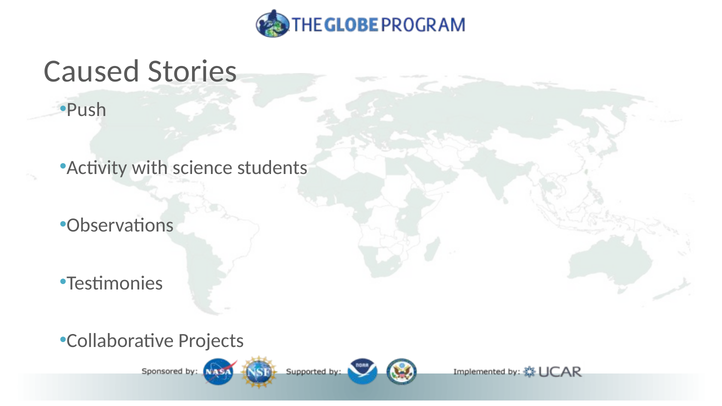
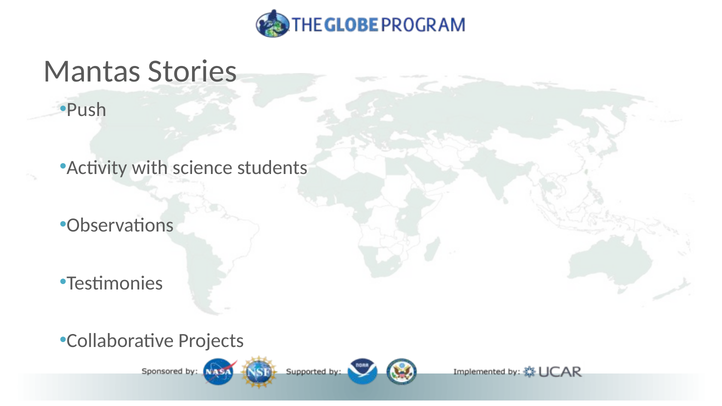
Caused: Caused -> Mantas
